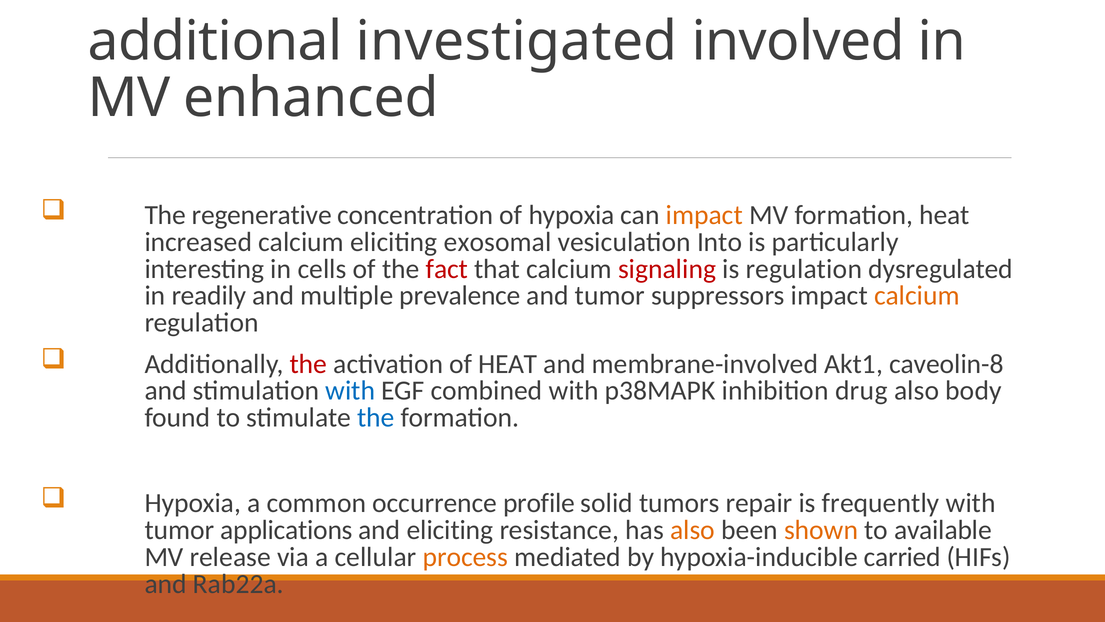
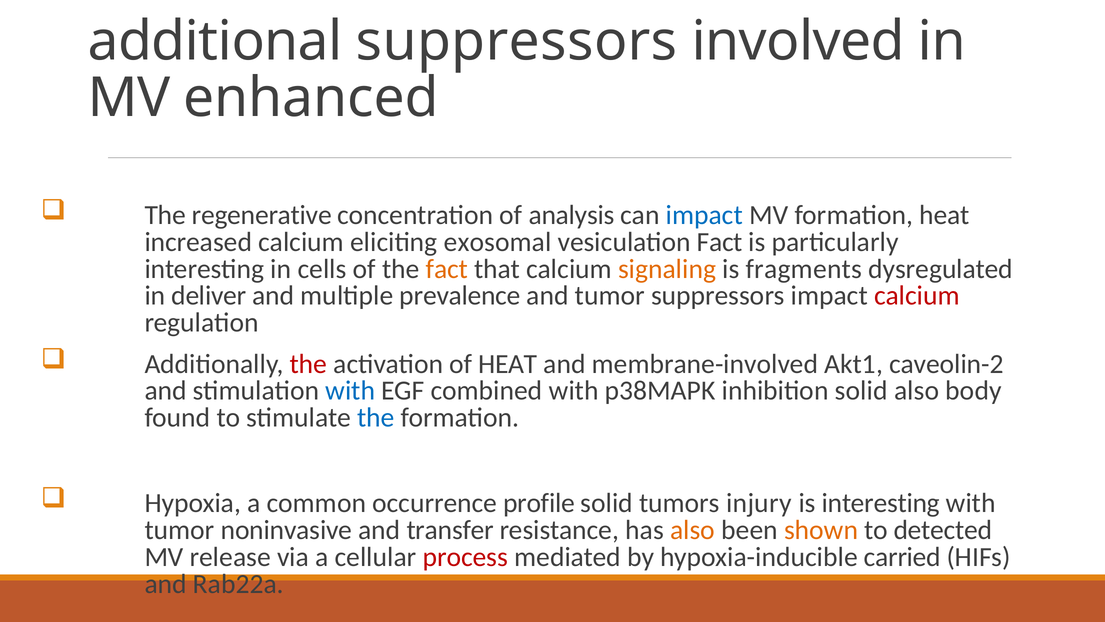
additional investigated: investigated -> suppressors
of hypoxia: hypoxia -> analysis
impact at (704, 215) colour: orange -> blue
vesiculation Into: Into -> Fact
fact at (447, 269) colour: red -> orange
signaling colour: red -> orange
is regulation: regulation -> fragments
readily: readily -> deliver
calcium at (917, 296) colour: orange -> red
caveolin-8: caveolin-8 -> caveolin-2
inhibition drug: drug -> solid
repair: repair -> injury
is frequently: frequently -> interesting
applications: applications -> noninvasive
and eliciting: eliciting -> transfer
available: available -> detected
process colour: orange -> red
